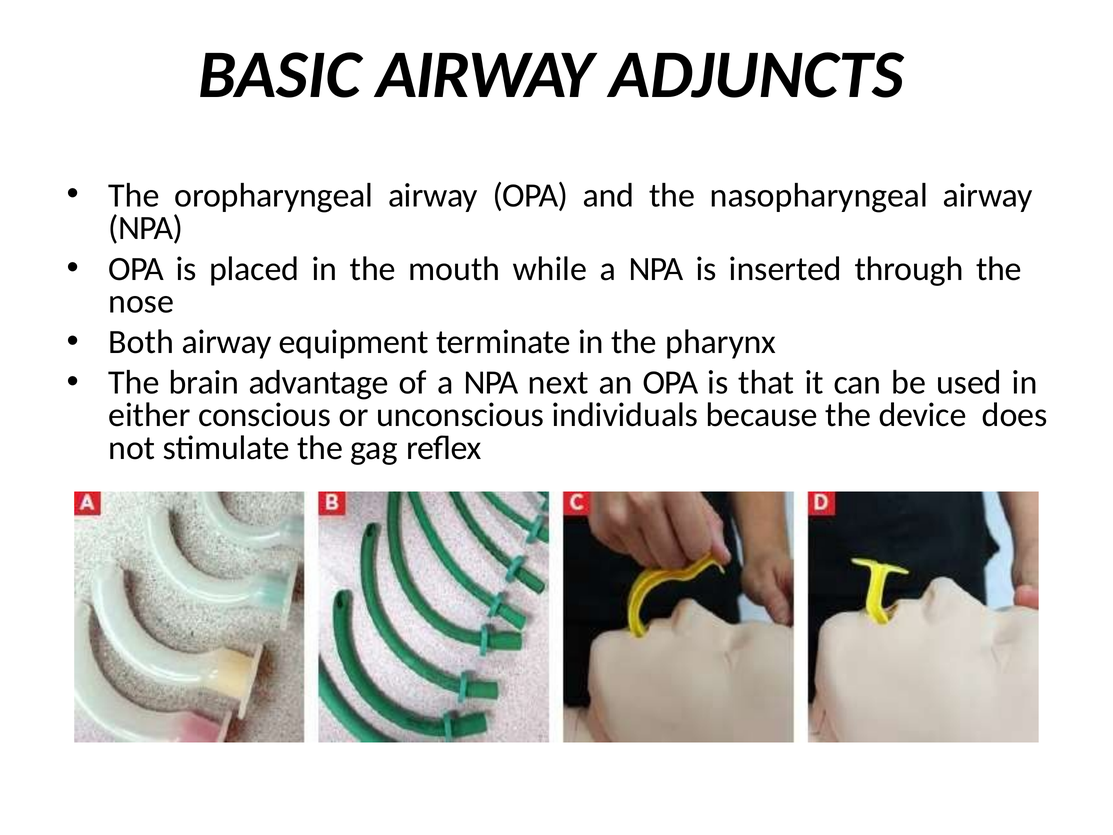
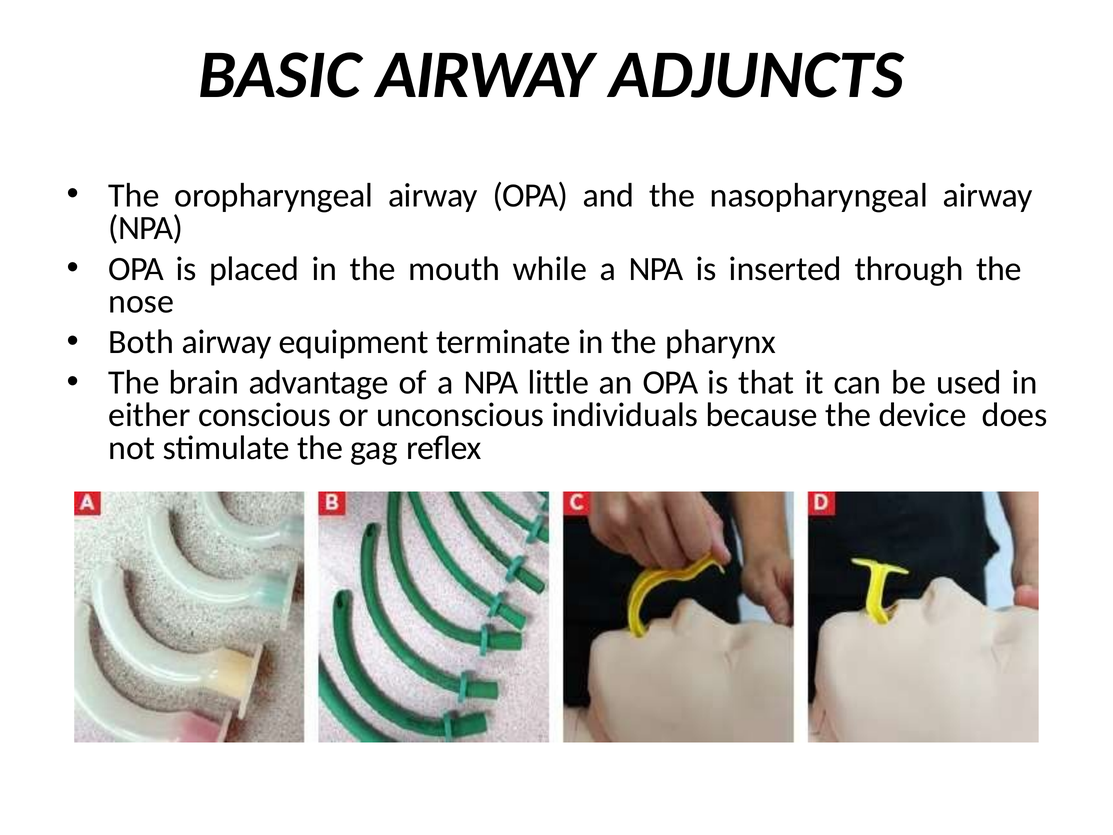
next: next -> little
